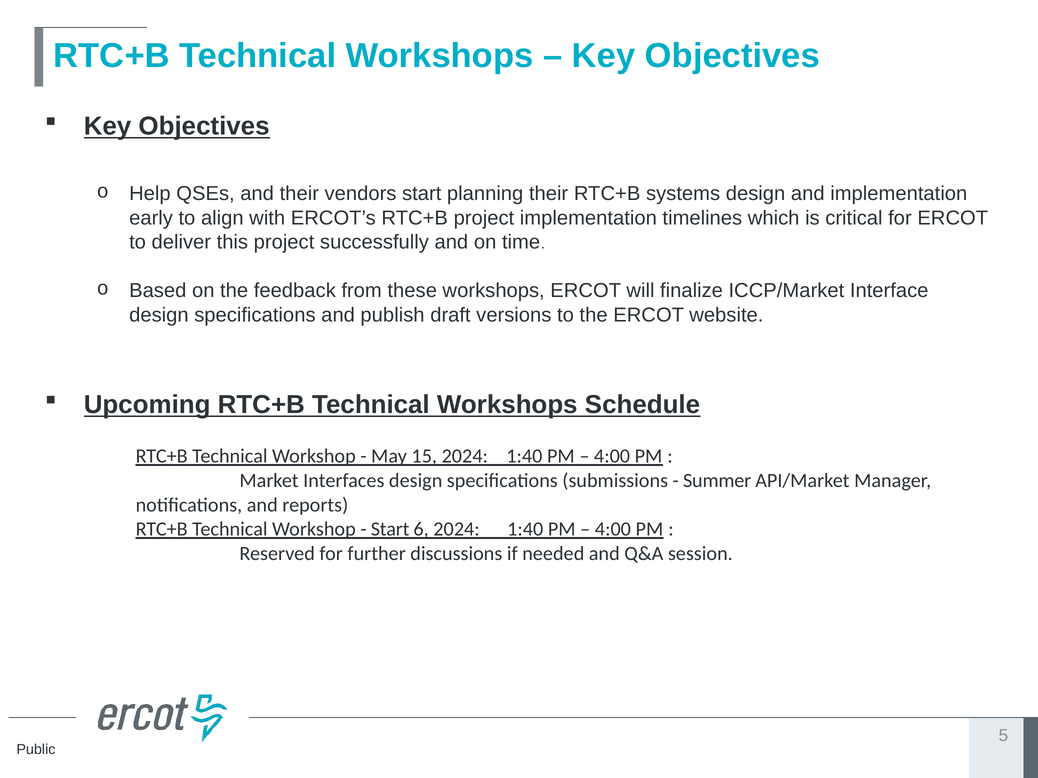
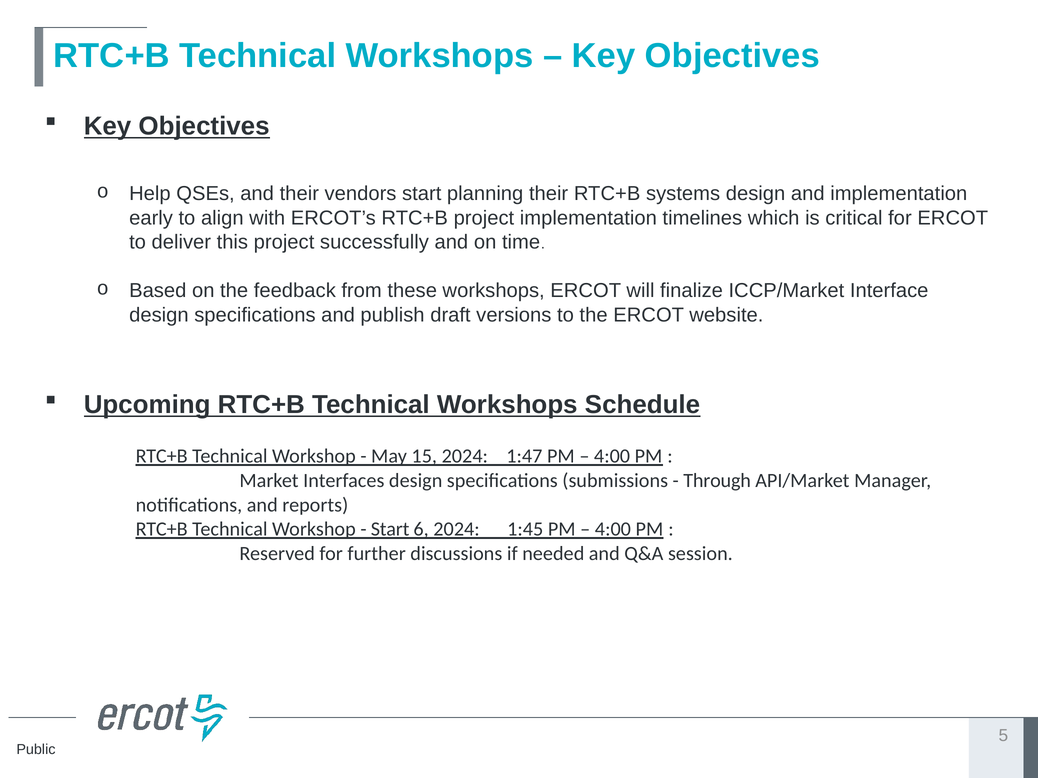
15 2024 1:40: 1:40 -> 1:47
Summer: Summer -> Through
6 2024 1:40: 1:40 -> 1:45
